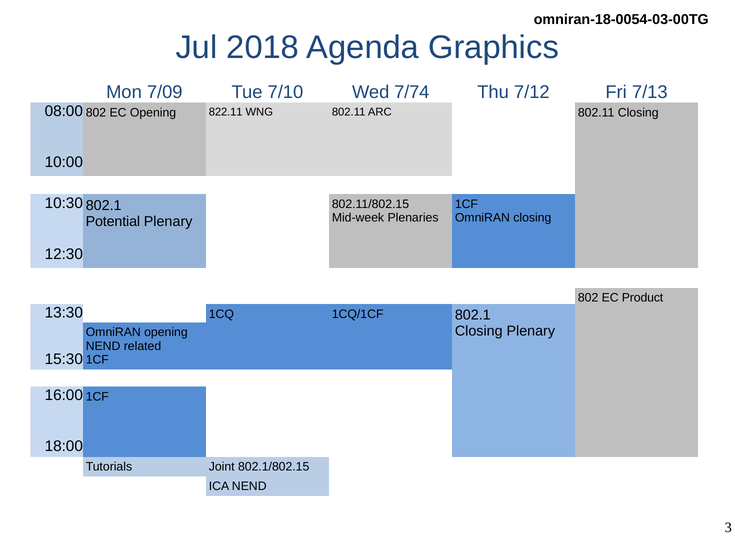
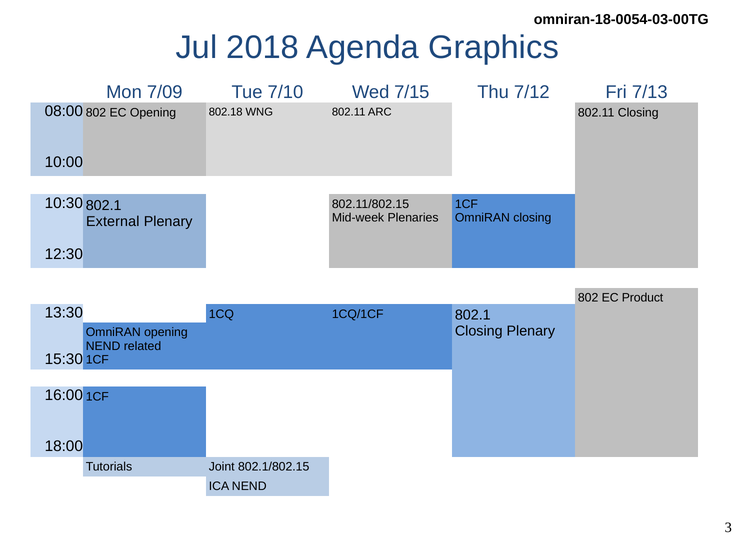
7/74: 7/74 -> 7/15
822.11: 822.11 -> 802.18
Potential: Potential -> External
